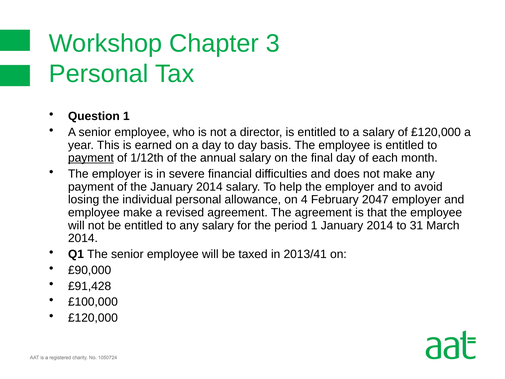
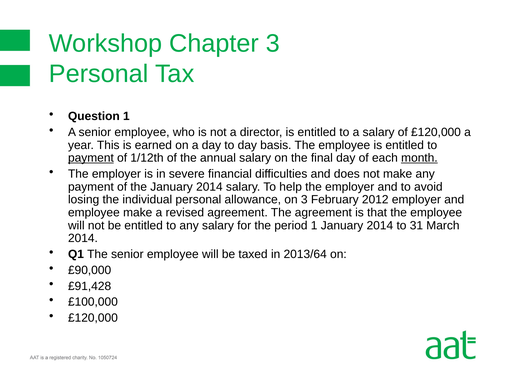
month underline: none -> present
on 4: 4 -> 3
2047: 2047 -> 2012
2013/41: 2013/41 -> 2013/64
